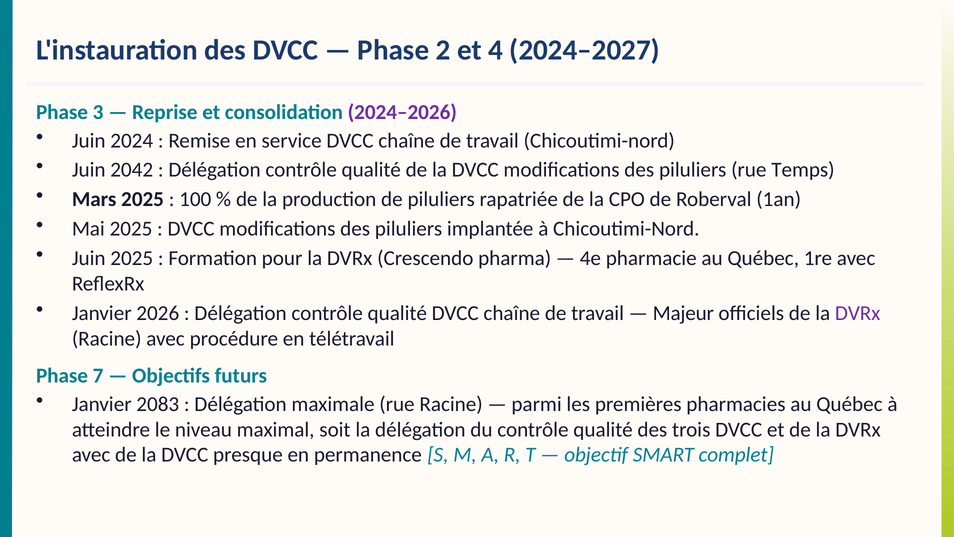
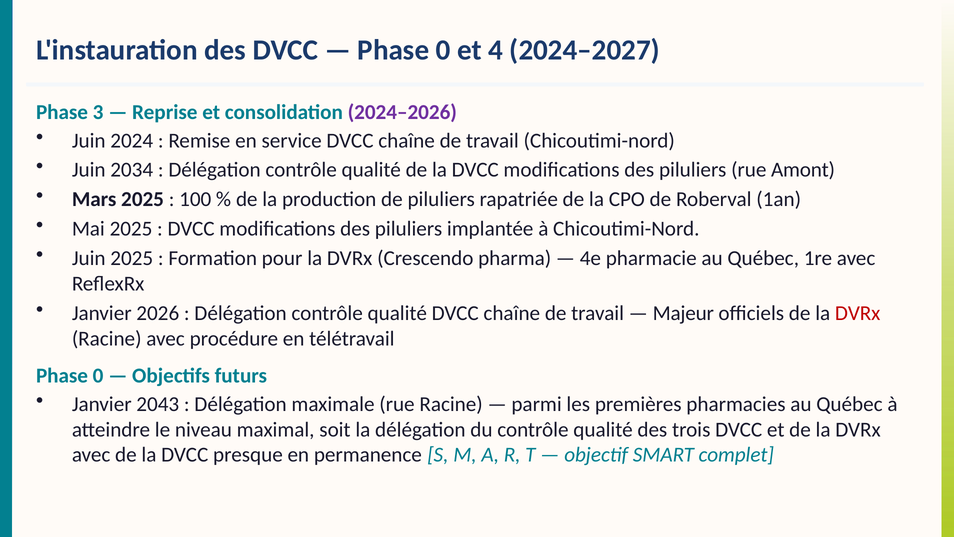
2 at (443, 50): 2 -> 0
2042: 2042 -> 2034
Temps: Temps -> Amont
DVRx at (858, 313) colour: purple -> red
7 at (98, 376): 7 -> 0
2083: 2083 -> 2043
